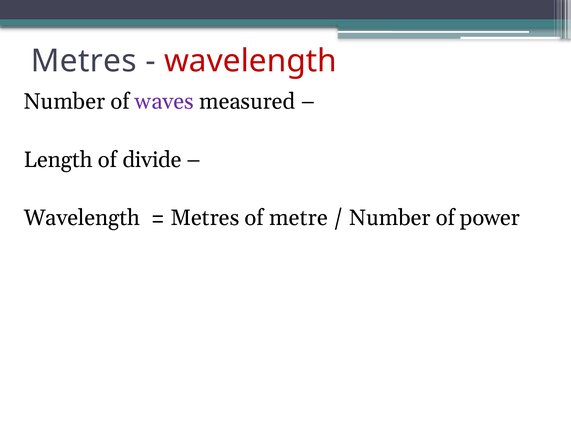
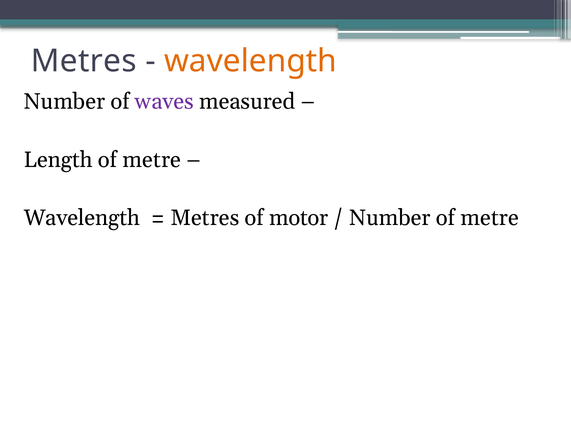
wavelength at (250, 61) colour: red -> orange
Length of divide: divide -> metre
metre: metre -> motor
Number of power: power -> metre
